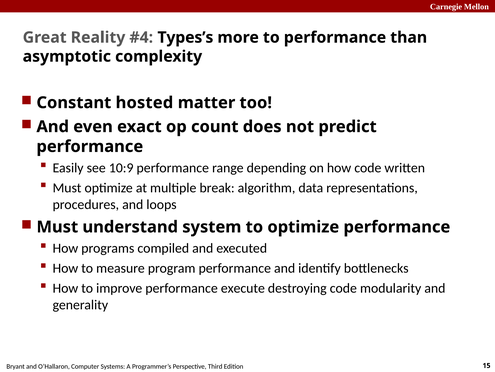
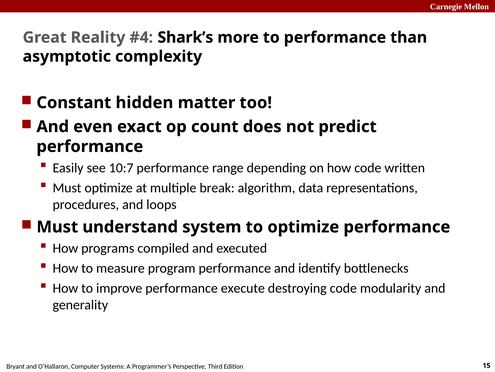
Types’s: Types’s -> Shark’s
hosted: hosted -> hidden
10:9: 10:9 -> 10:7
